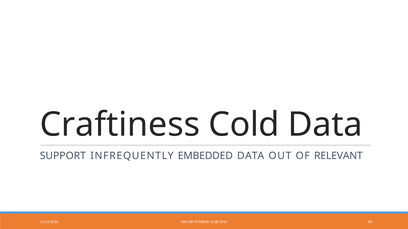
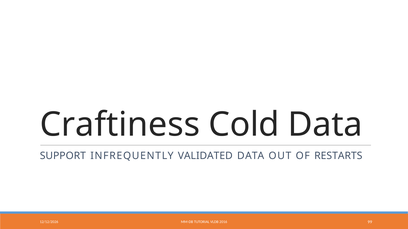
EMBEDDED: EMBEDDED -> VALIDATED
RELEVANT: RELEVANT -> RESTARTS
